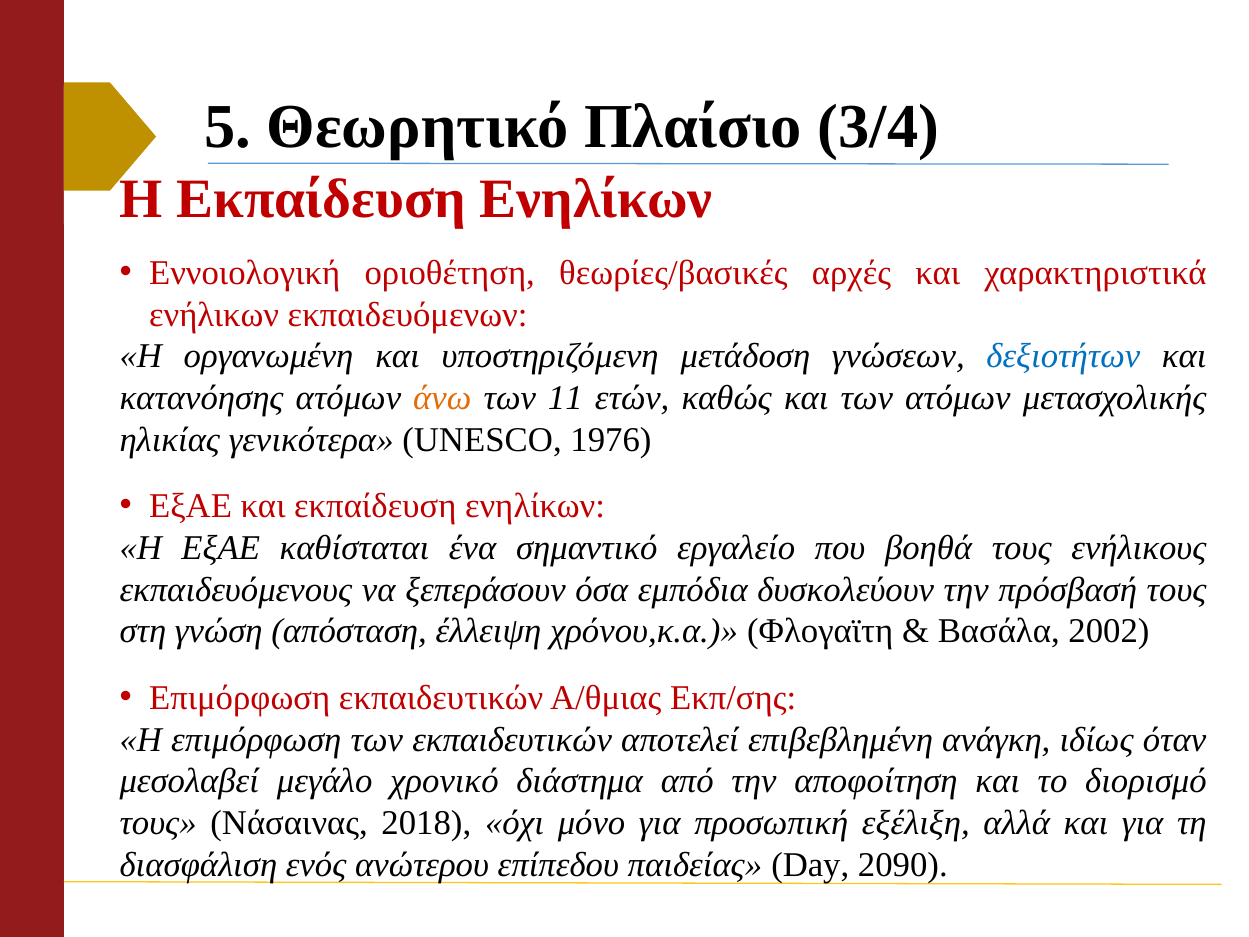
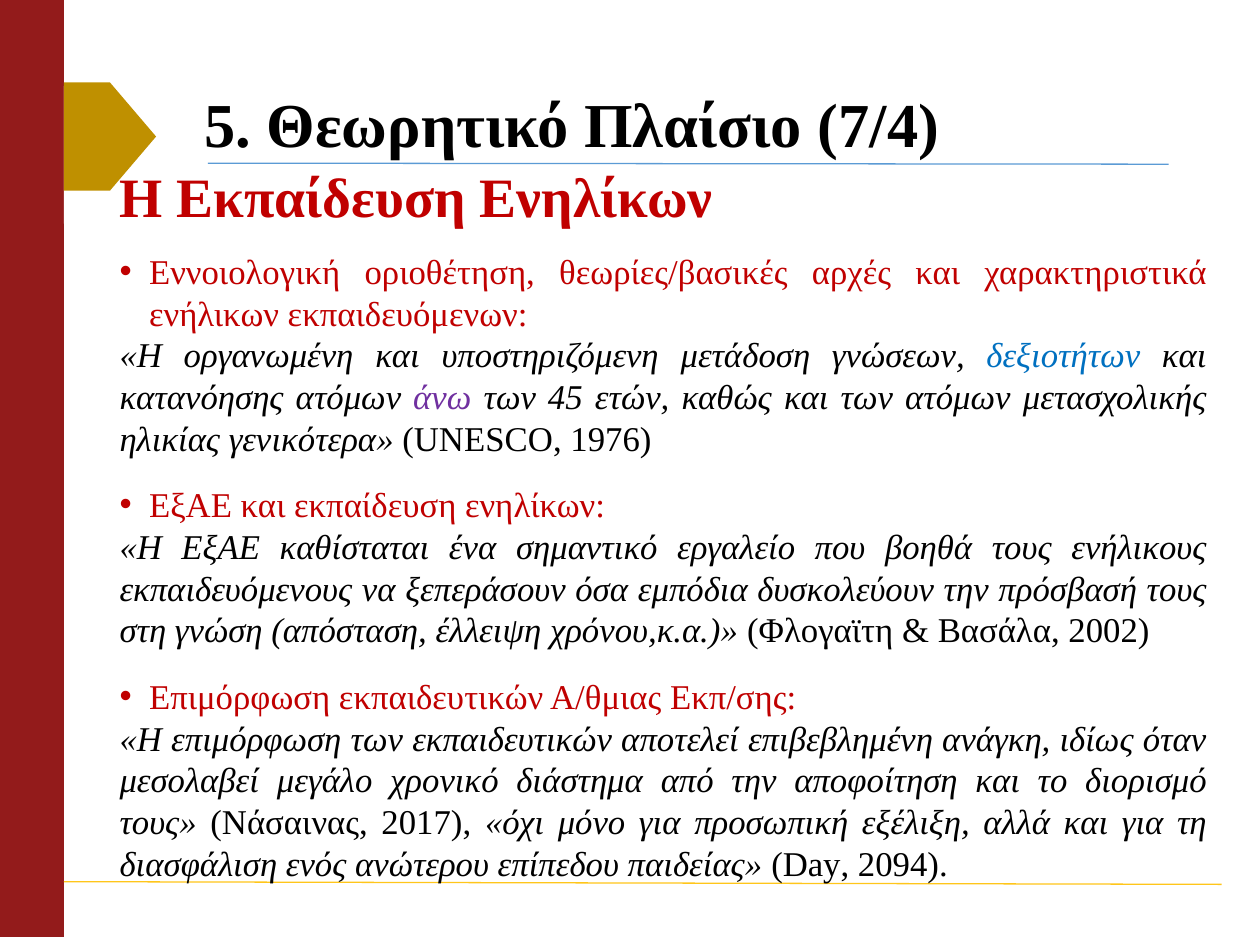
3/4: 3/4 -> 7/4
άνω colour: orange -> purple
11: 11 -> 45
2018: 2018 -> 2017
2090: 2090 -> 2094
